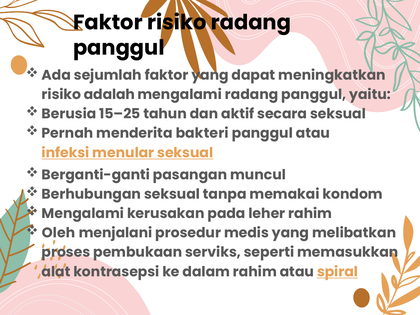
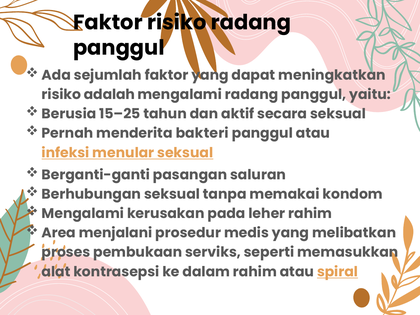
muncul: muncul -> saluran
Oleh: Oleh -> Area
